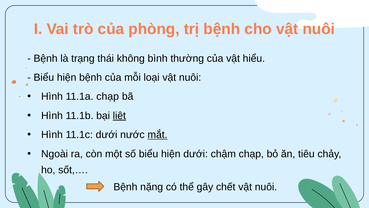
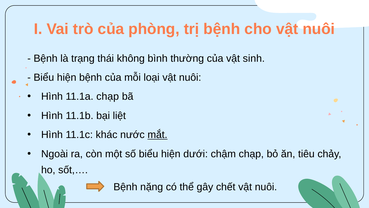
hiểu: hiểu -> sinh
liệt underline: present -> none
11.1c dưới: dưới -> khác
